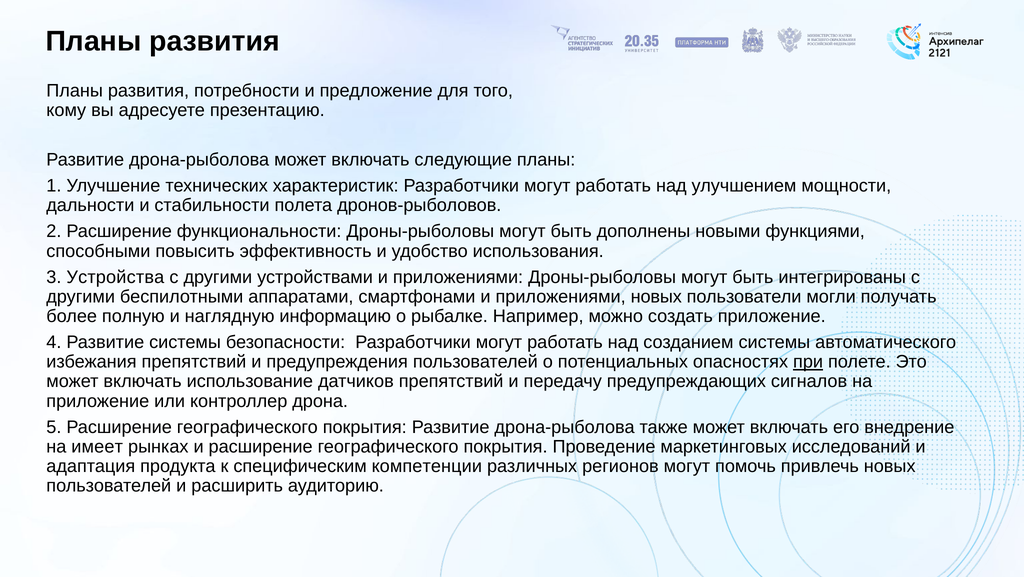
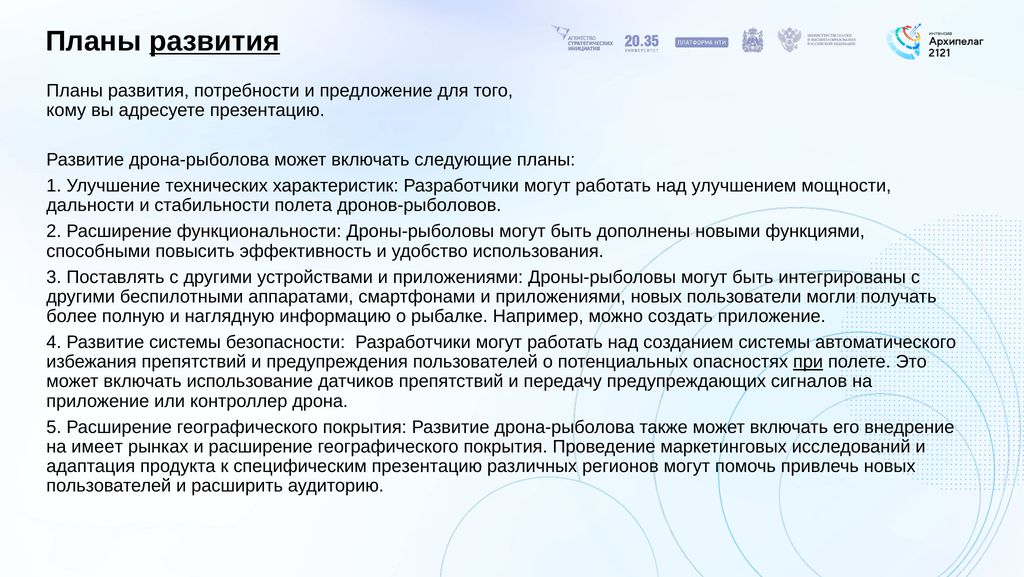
развития at (215, 41) underline: none -> present
Устройства: Устройства -> Поставлять
специфическим компетенции: компетенции -> презентацию
